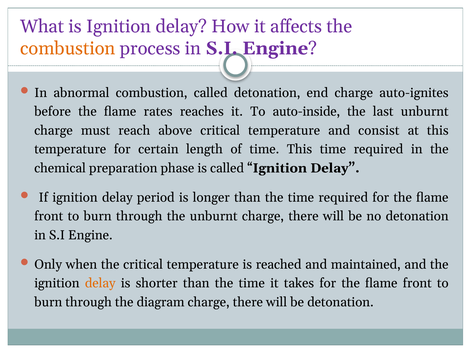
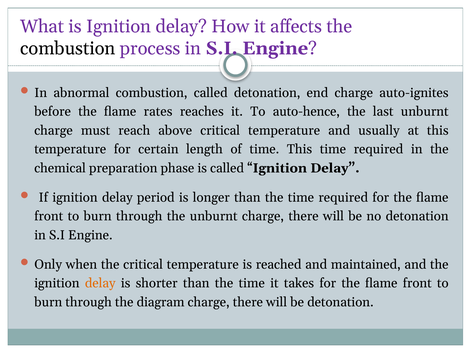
combustion at (68, 48) colour: orange -> black
auto-inside: auto-inside -> auto-hence
consist: consist -> usually
